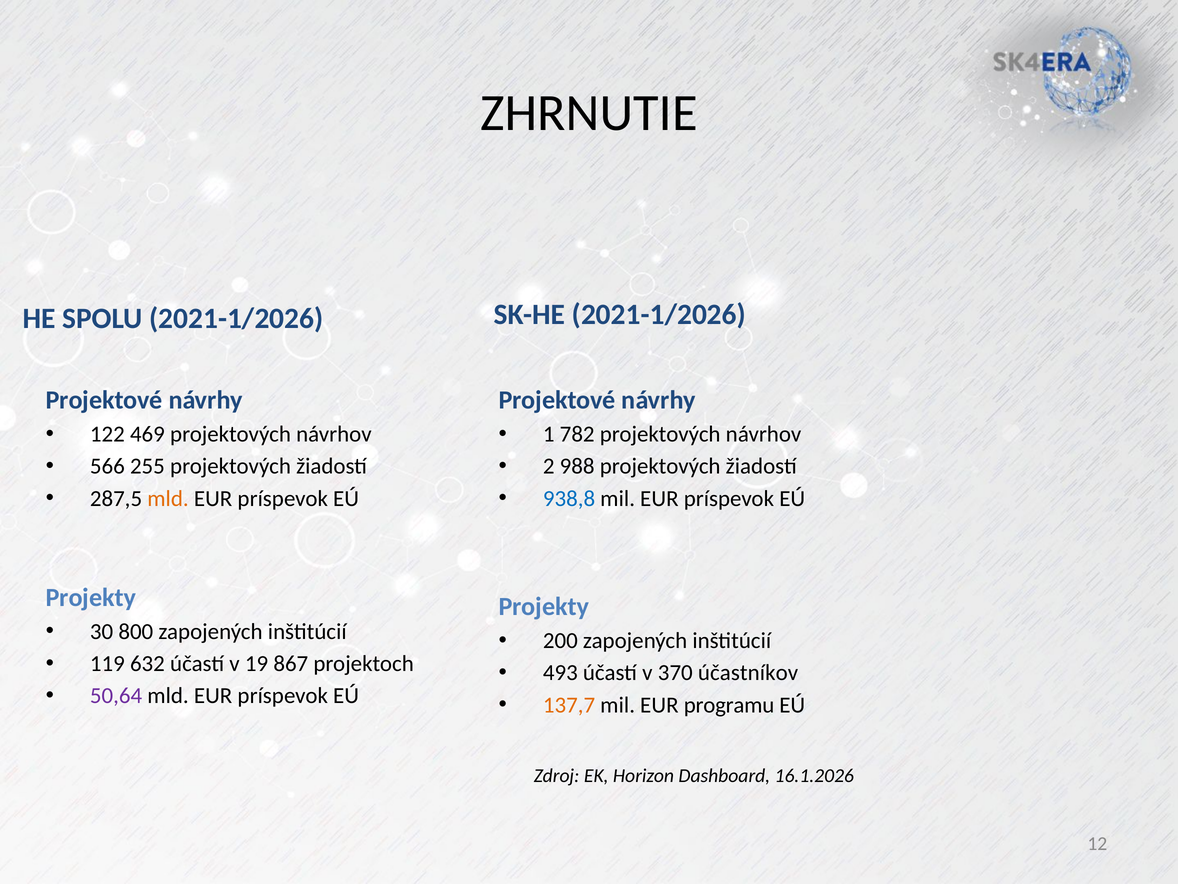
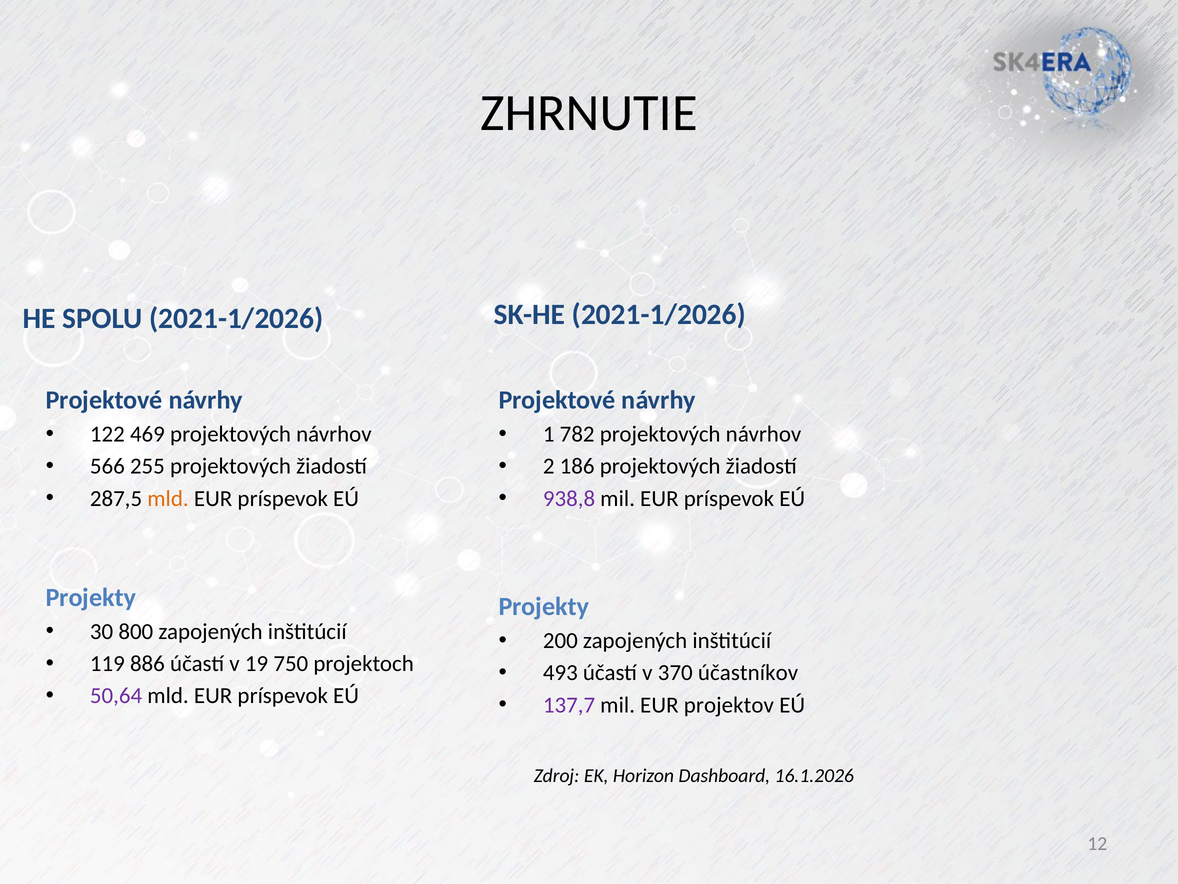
988: 988 -> 186
938,8 colour: blue -> purple
632: 632 -> 886
867: 867 -> 750
137,7 colour: orange -> purple
programu: programu -> projektov
